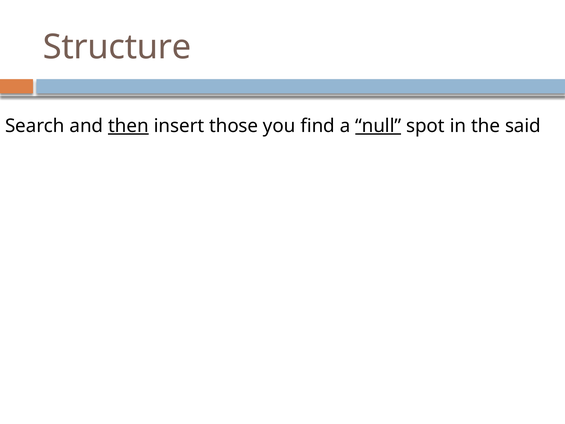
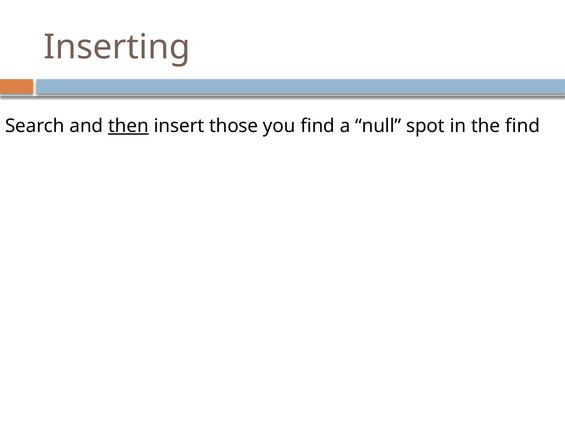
Structure: Structure -> Inserting
null underline: present -> none
the said: said -> find
